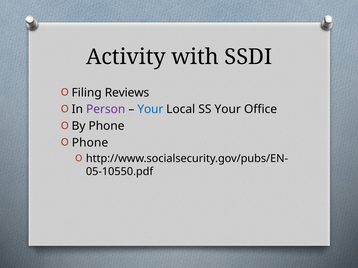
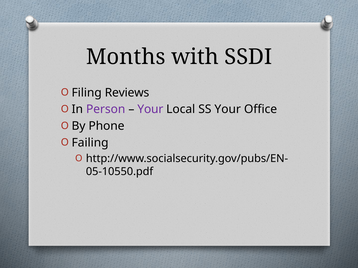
Activity: Activity -> Months
Your at (150, 109) colour: blue -> purple
Phone at (90, 143): Phone -> Failing
